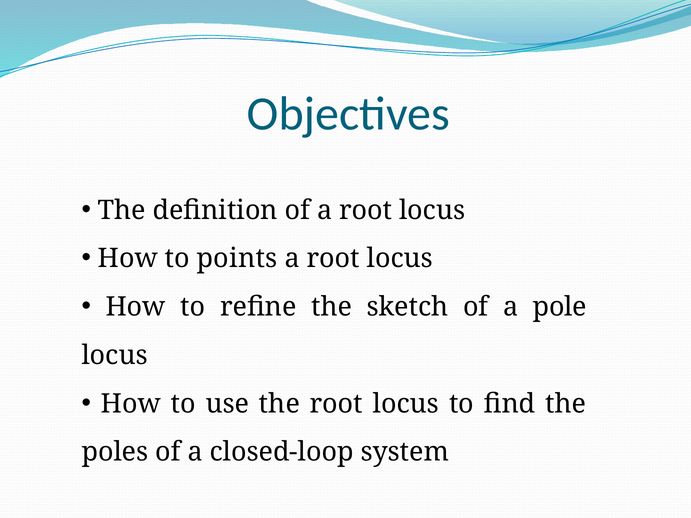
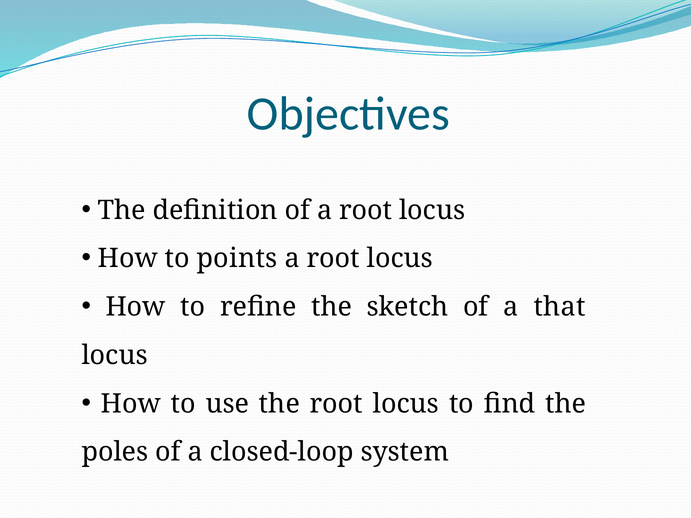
pole: pole -> that
